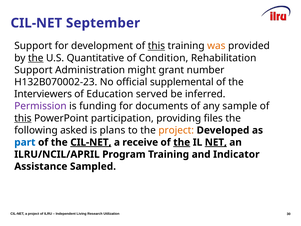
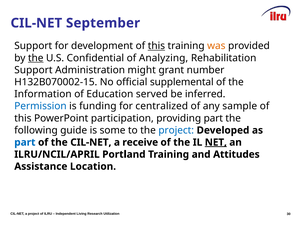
Quantitative: Quantitative -> Confidential
Condition: Condition -> Analyzing
H132B070002-23: H132B070002-23 -> H132B070002-15
Interviewers: Interviewers -> Information
Permission colour: purple -> blue
documents: documents -> centralized
this at (23, 118) underline: present -> none
providing files: files -> part
asked: asked -> guide
plans: plans -> some
project at (176, 130) colour: orange -> blue
CIL-NET at (91, 142) underline: present -> none
the at (182, 142) underline: present -> none
Program: Program -> Portland
Indicator: Indicator -> Attitudes
Sampled: Sampled -> Location
